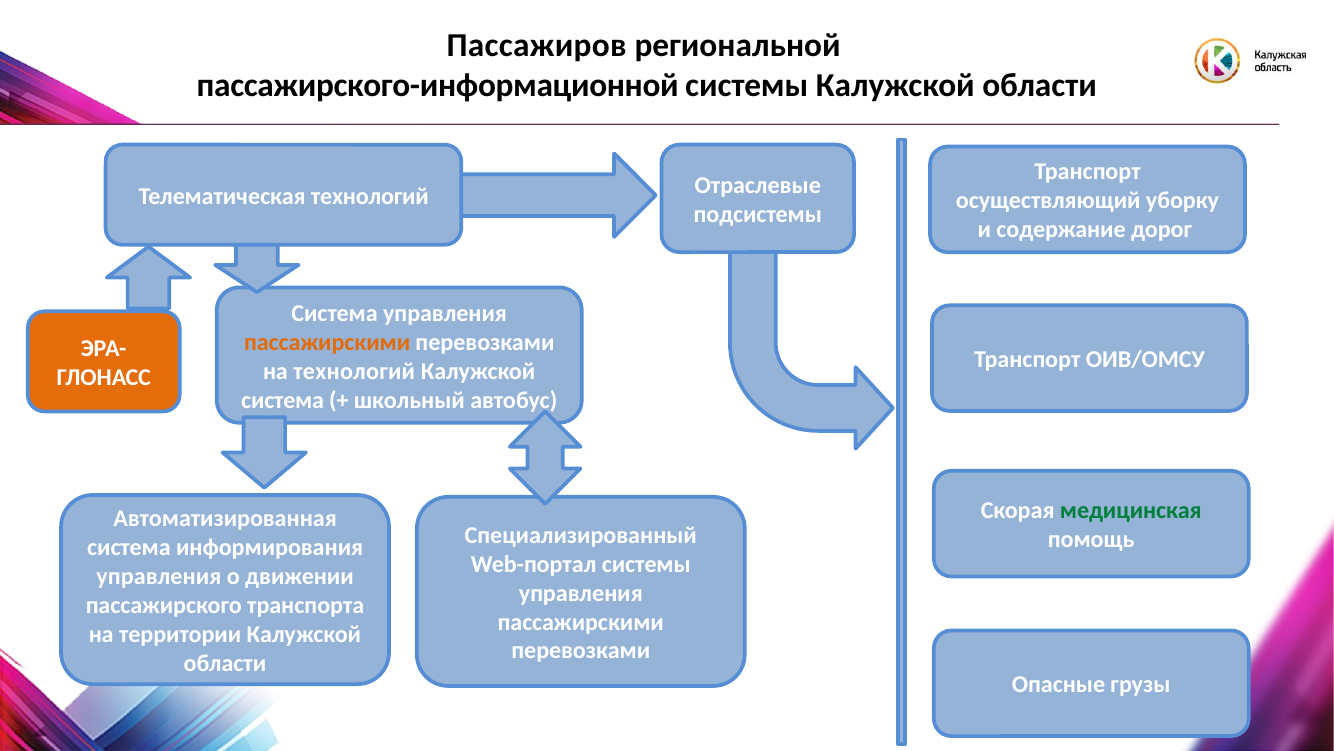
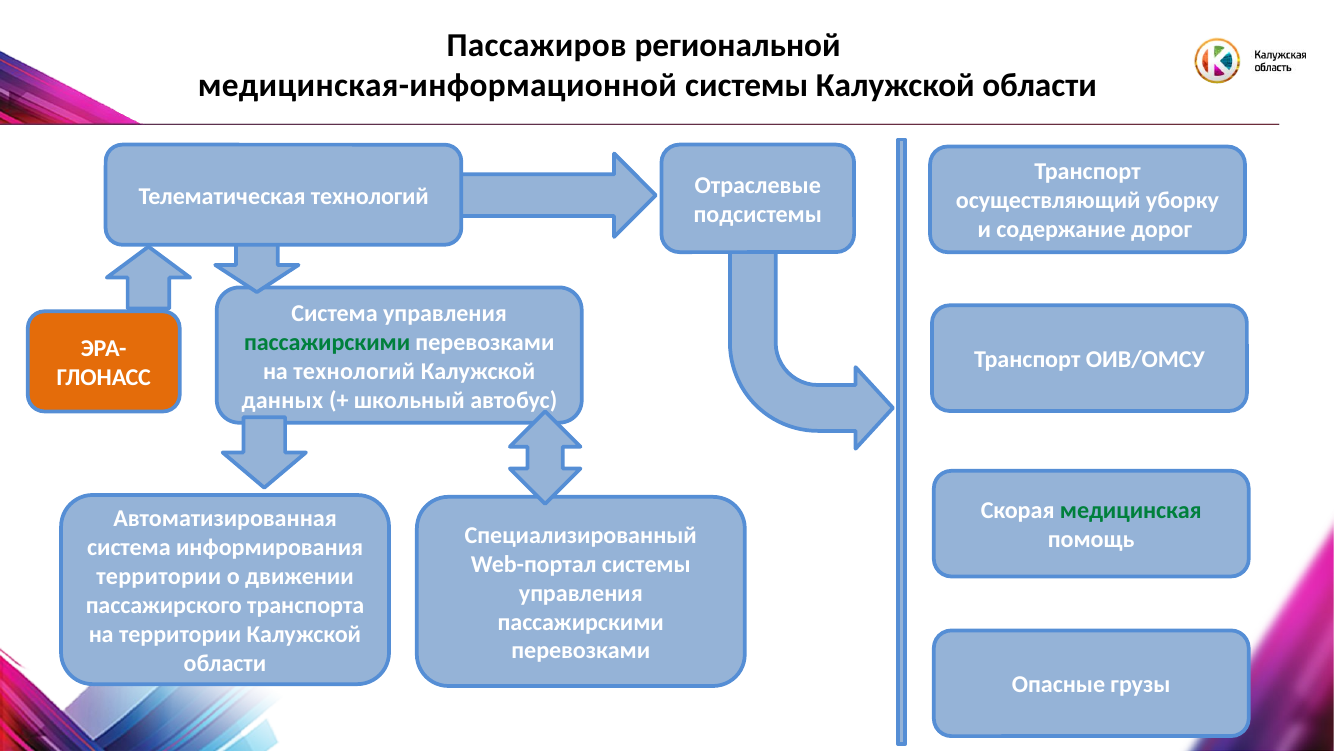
пассажирского-информационной: пассажирского-информационной -> медицинская-информационной
пассажирскими at (327, 342) colour: orange -> green
система at (283, 400): система -> данных
управления at (159, 576): управления -> территории
